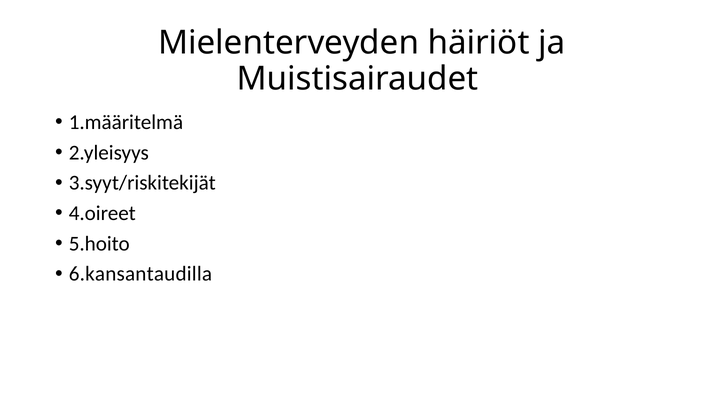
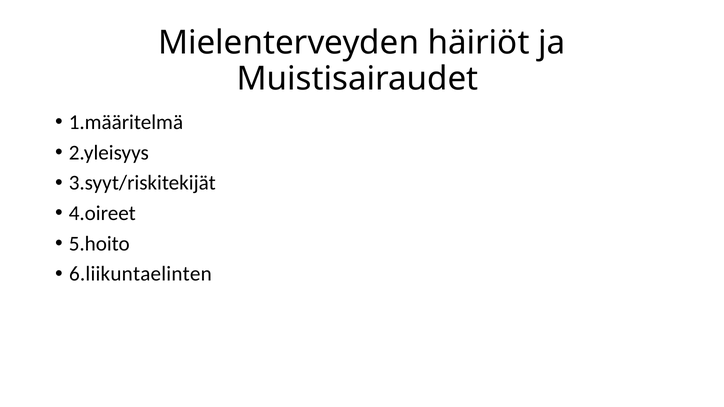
6.kansantaudilla: 6.kansantaudilla -> 6.liikuntaelinten
